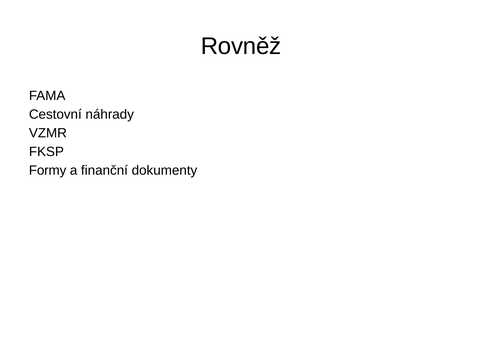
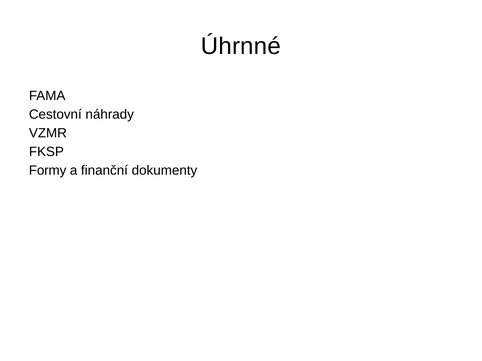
Rovněž: Rovněž -> Úhrnné
